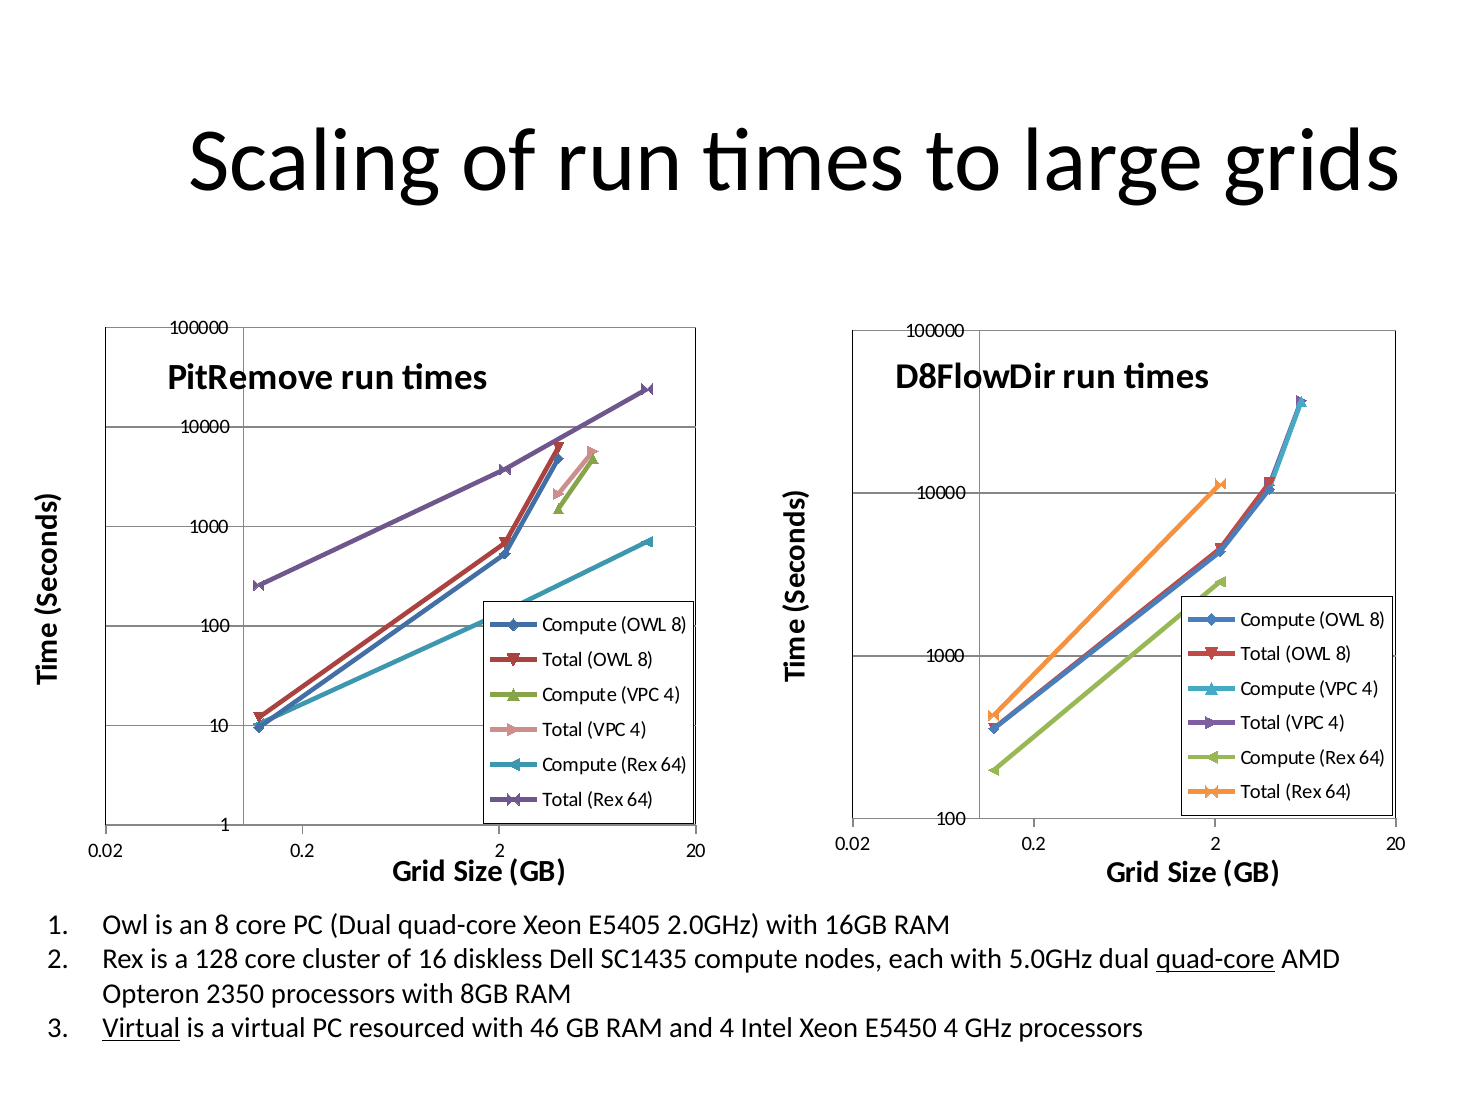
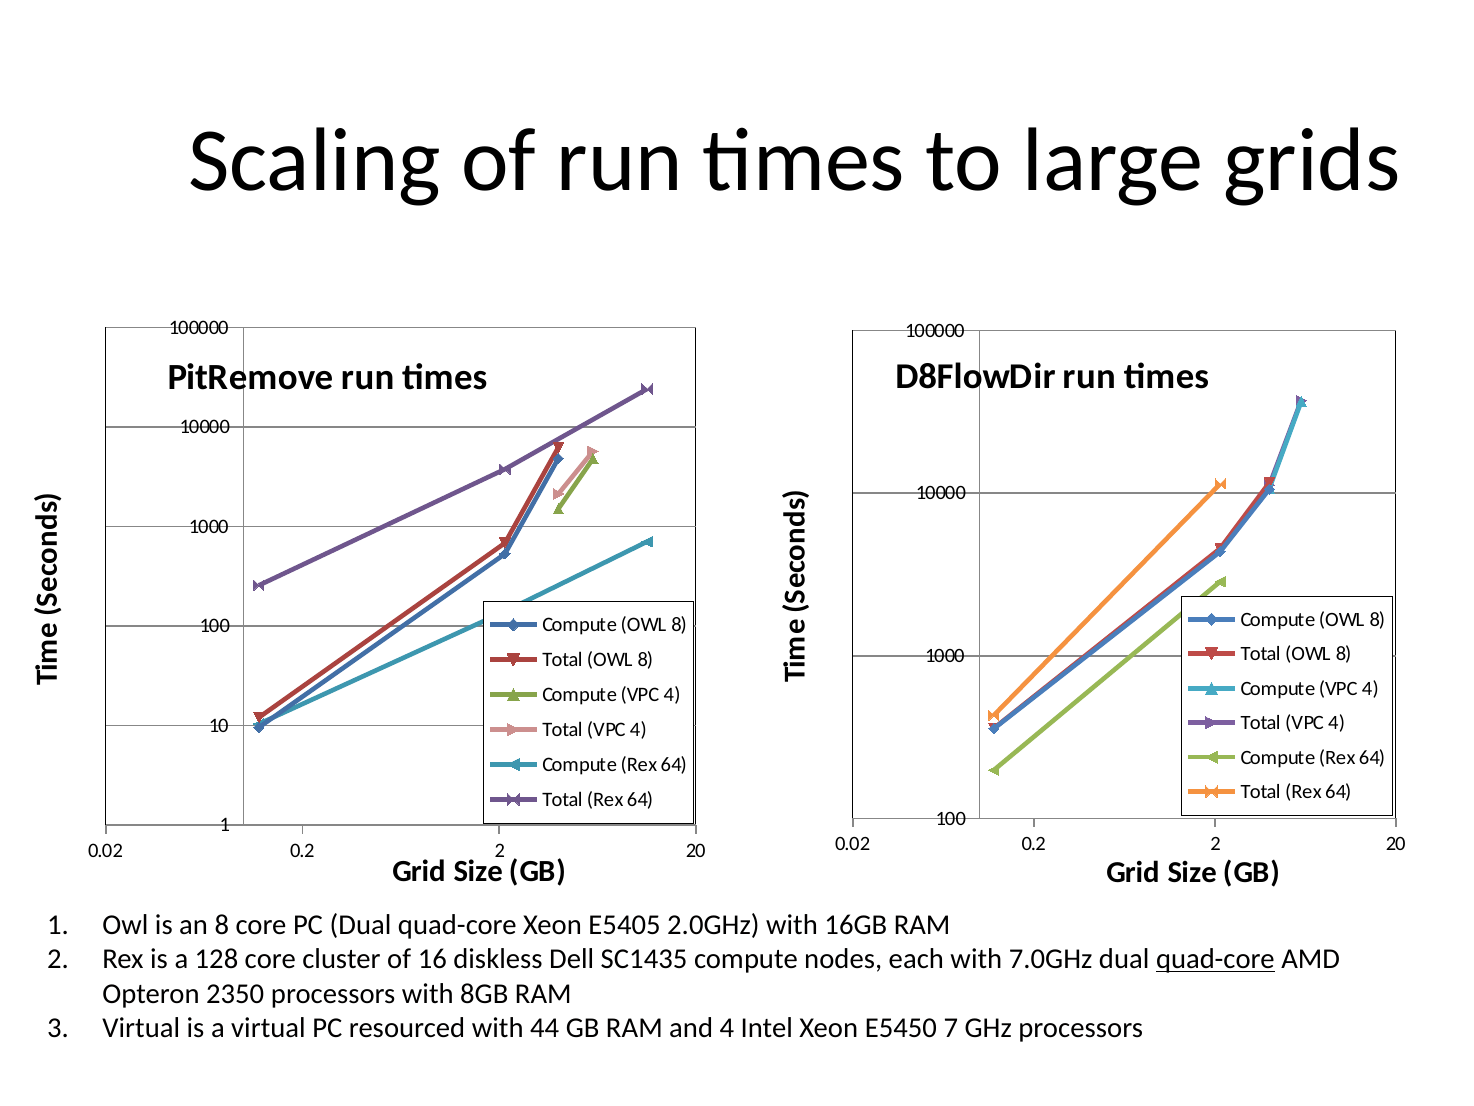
5.0GHz: 5.0GHz -> 7.0GHz
Virtual at (141, 1028) underline: present -> none
46: 46 -> 44
E5450 4: 4 -> 7
